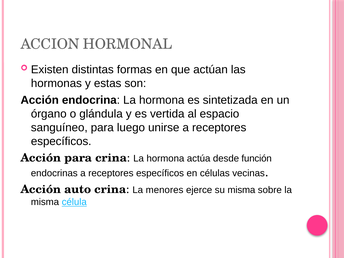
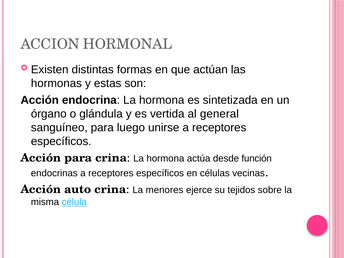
espacio: espacio -> general
su misma: misma -> tejidos
